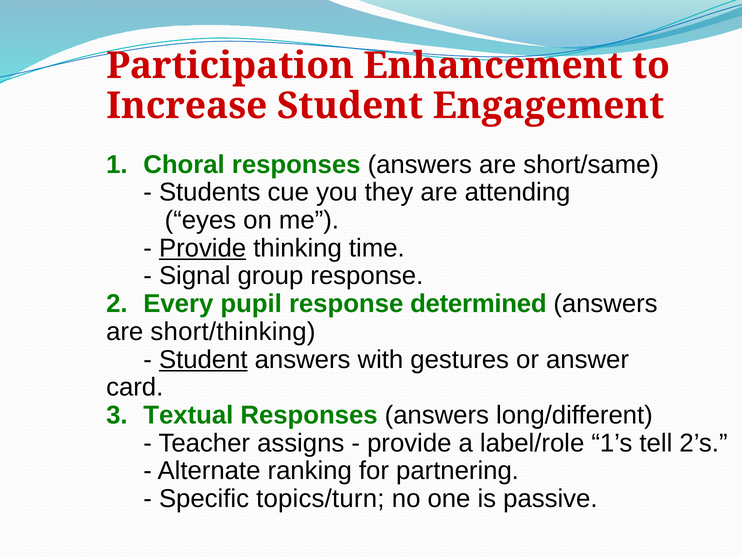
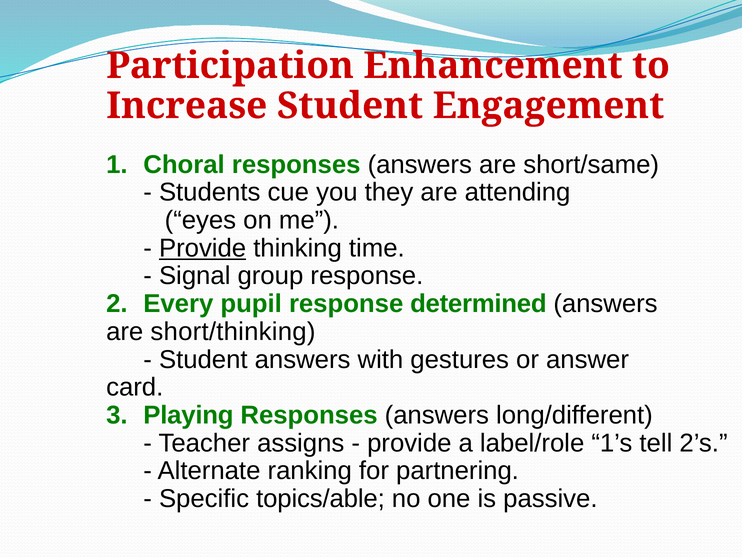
Student at (203, 359) underline: present -> none
Textual: Textual -> Playing
topics/turn: topics/turn -> topics/able
